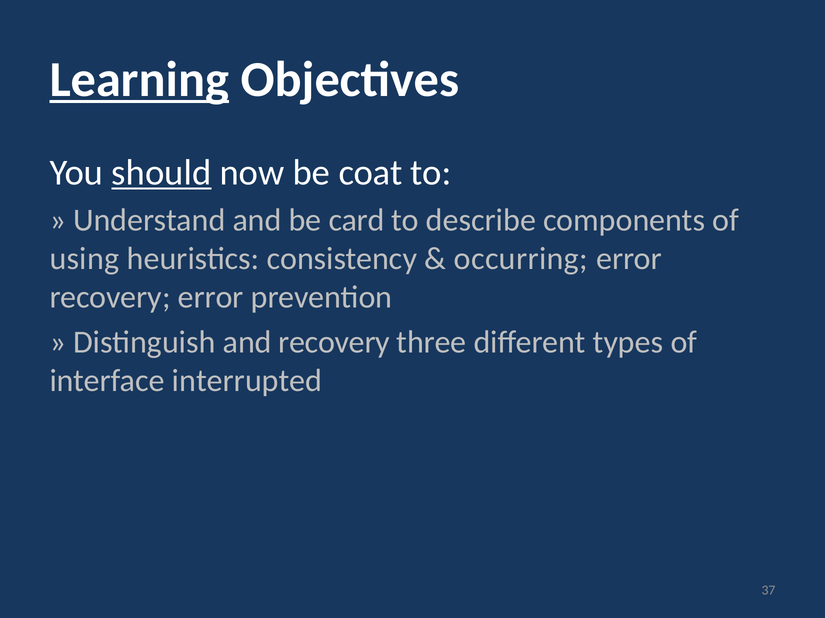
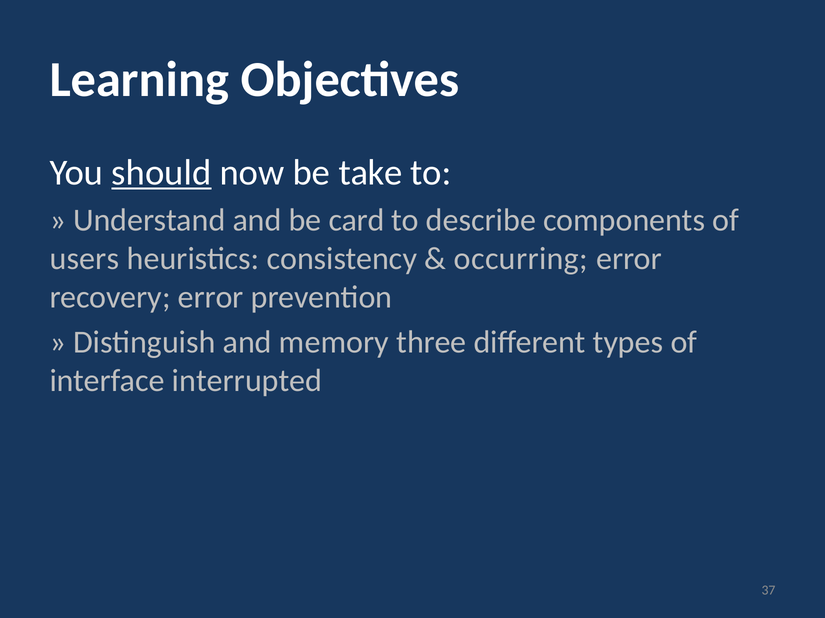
Learning underline: present -> none
coat: coat -> take
using: using -> users
and recovery: recovery -> memory
